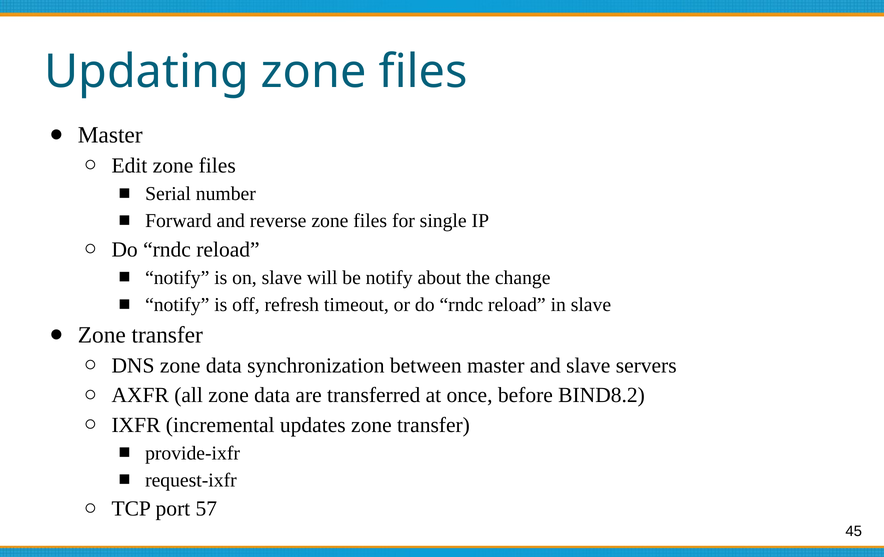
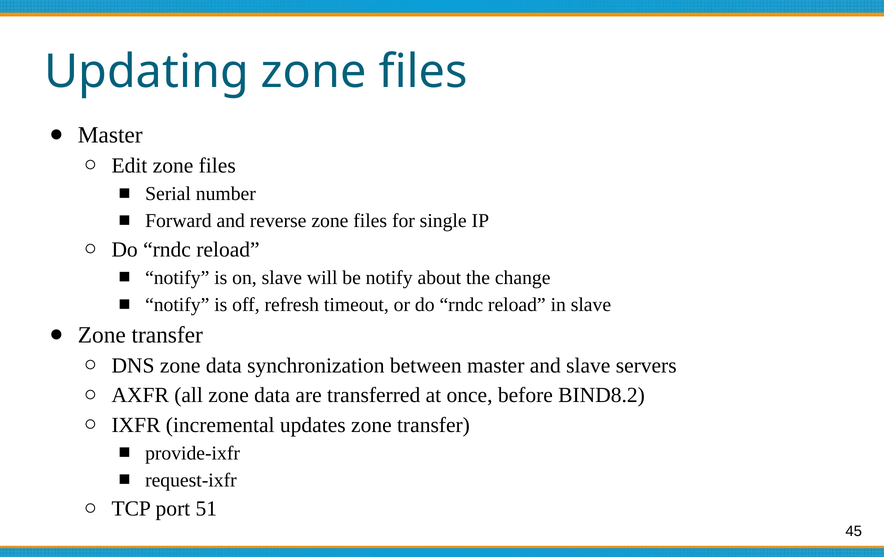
57: 57 -> 51
